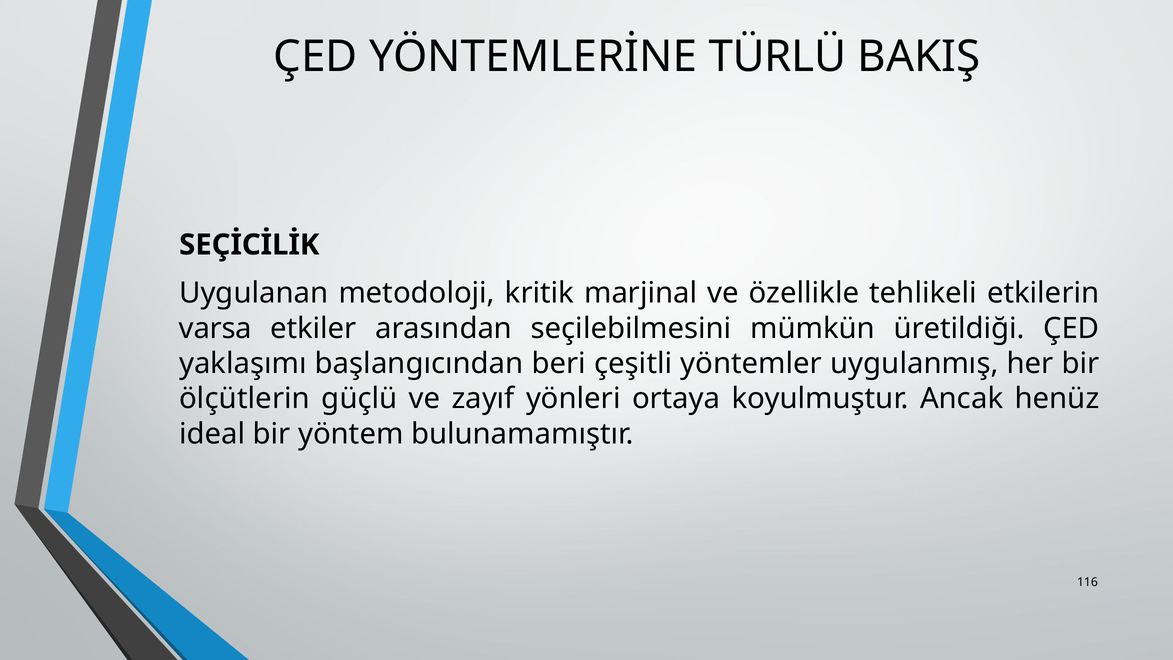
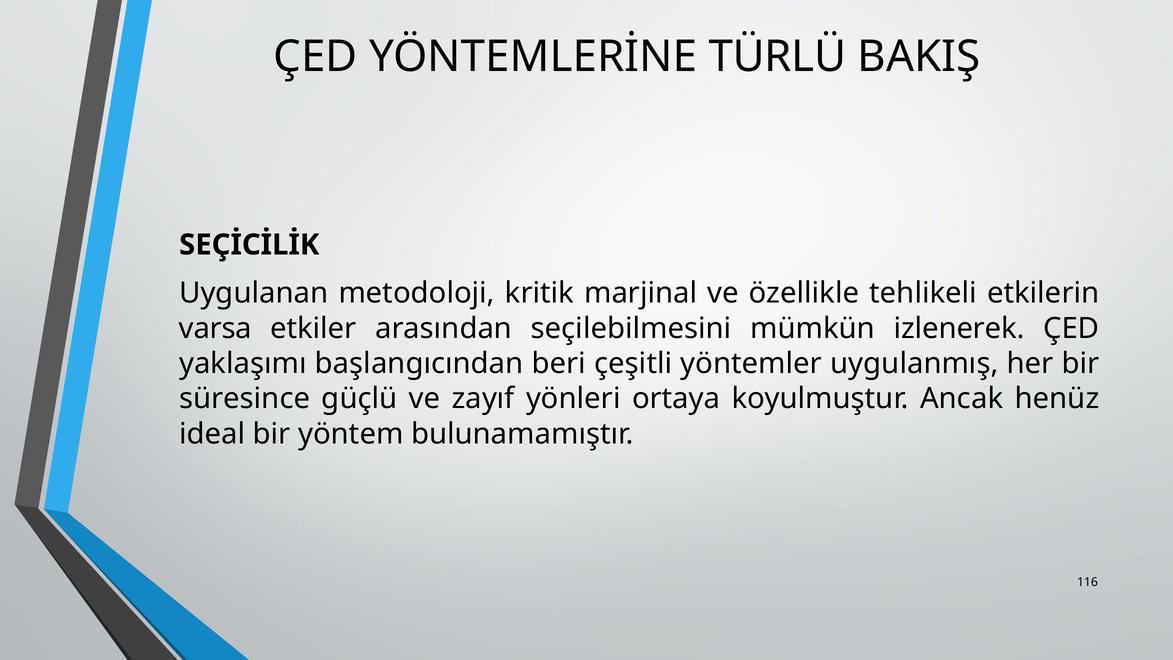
üretildiği: üretildiği -> izlenerek
ölçütlerin: ölçütlerin -> süresince
